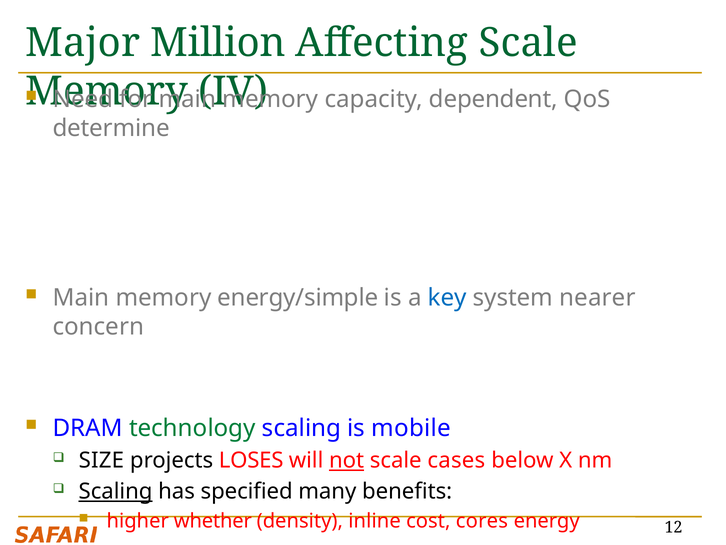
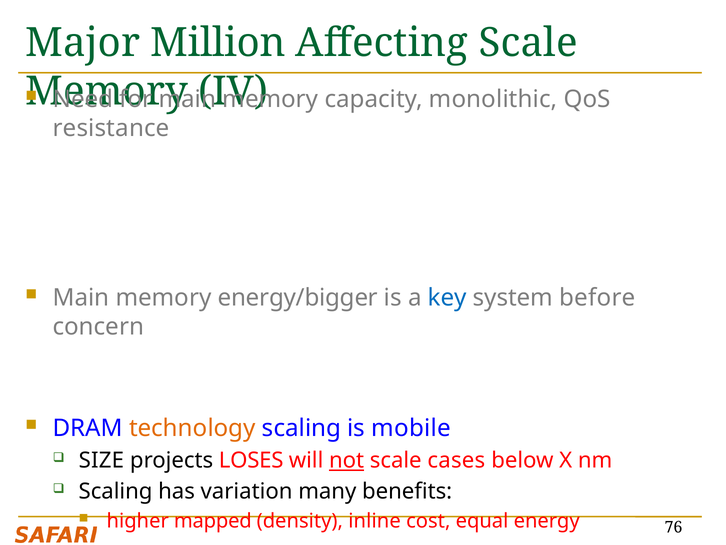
dependent: dependent -> monolithic
determine: determine -> resistance
energy/simple: energy/simple -> energy/bigger
nearer: nearer -> before
technology colour: green -> orange
Scaling at (116, 491) underline: present -> none
specified: specified -> variation
whether: whether -> mapped
cores: cores -> equal
12: 12 -> 76
